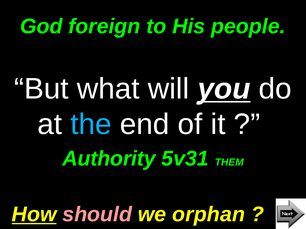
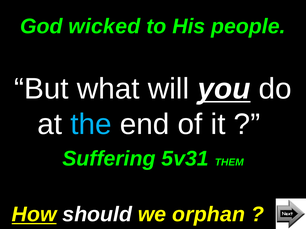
foreign: foreign -> wicked
Authority: Authority -> Suffering
should colour: pink -> white
